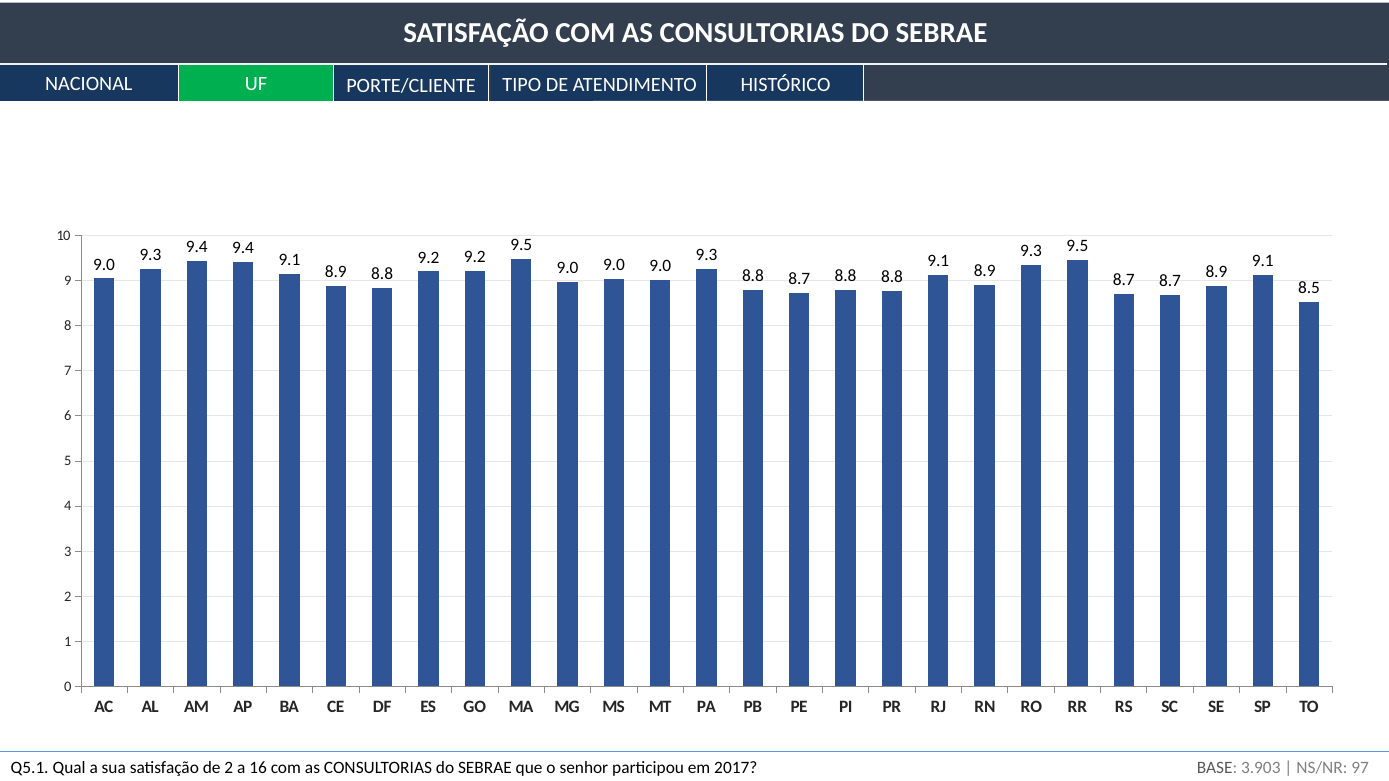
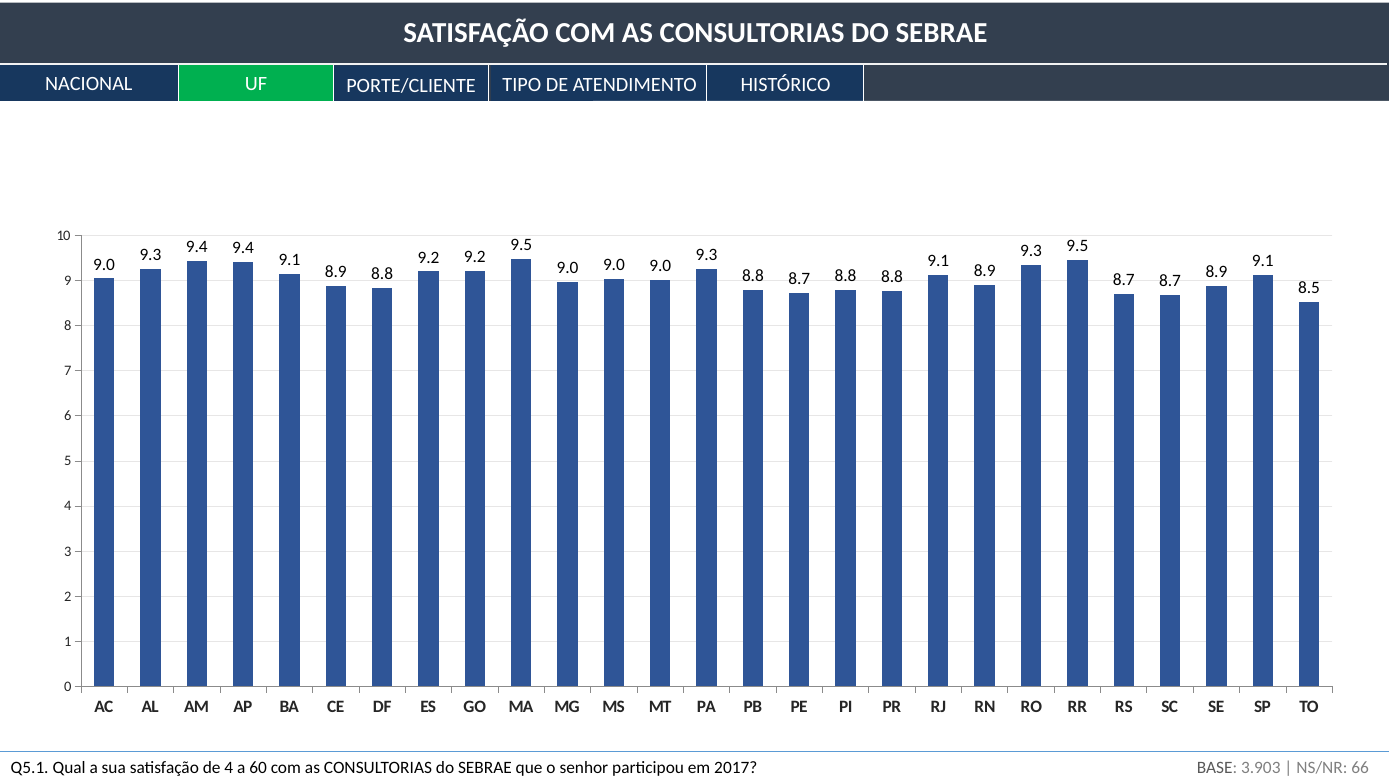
97: 97 -> 66
de 2: 2 -> 4
16: 16 -> 60
